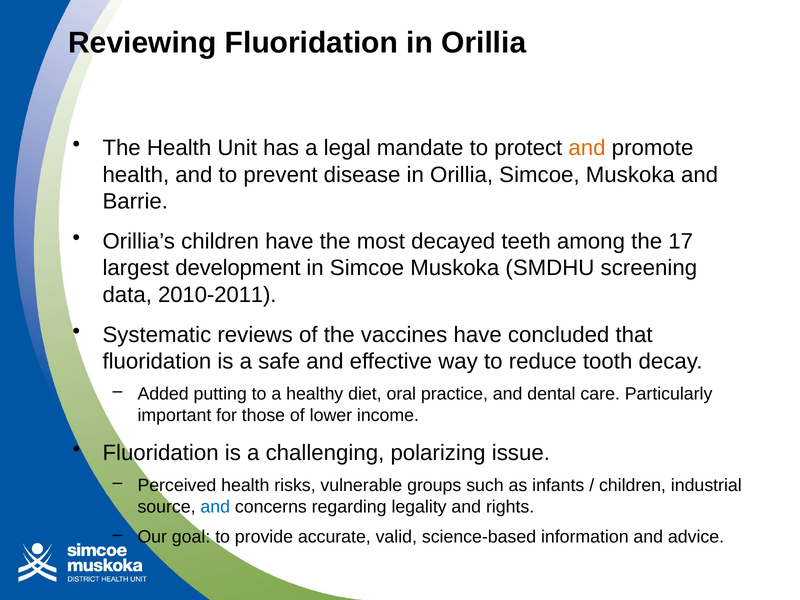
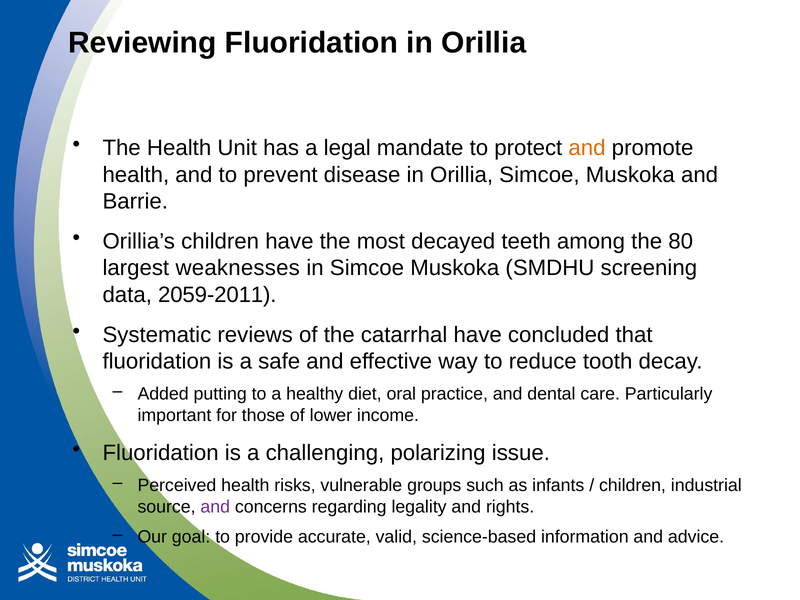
17: 17 -> 80
development: development -> weaknesses
2010-2011: 2010-2011 -> 2059-2011
vaccines: vaccines -> catarrhal
and at (215, 507) colour: blue -> purple
